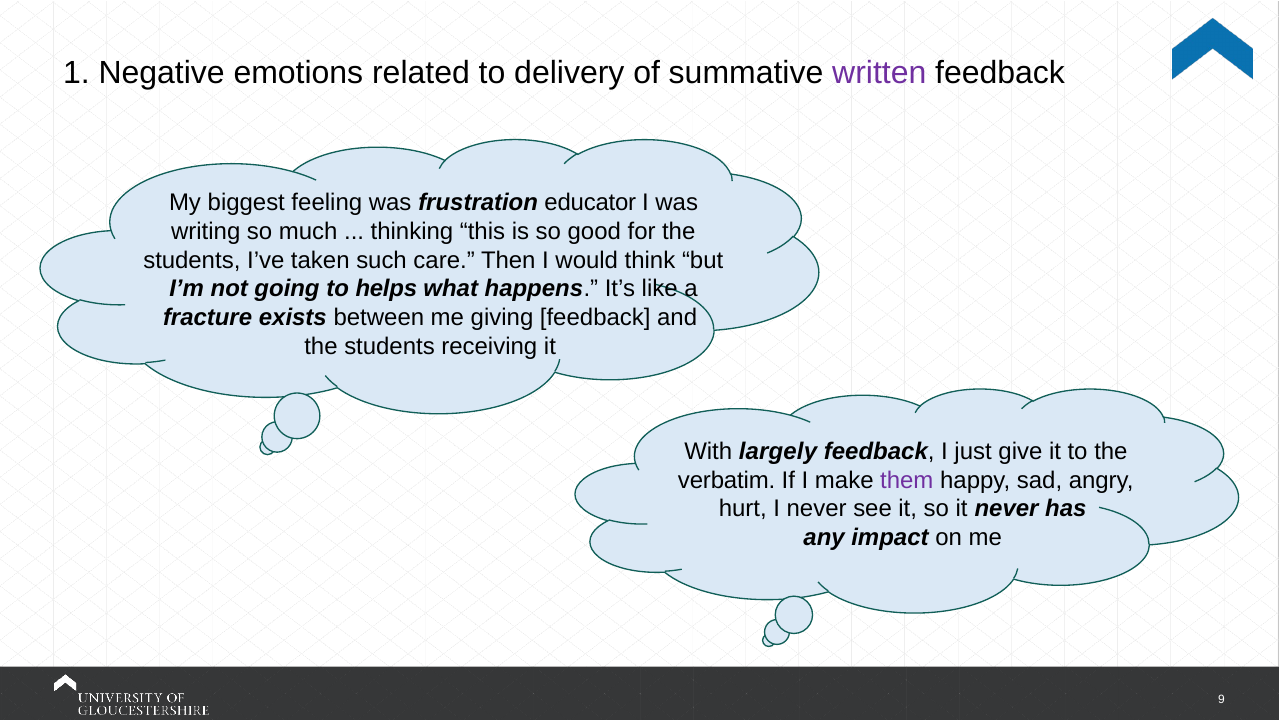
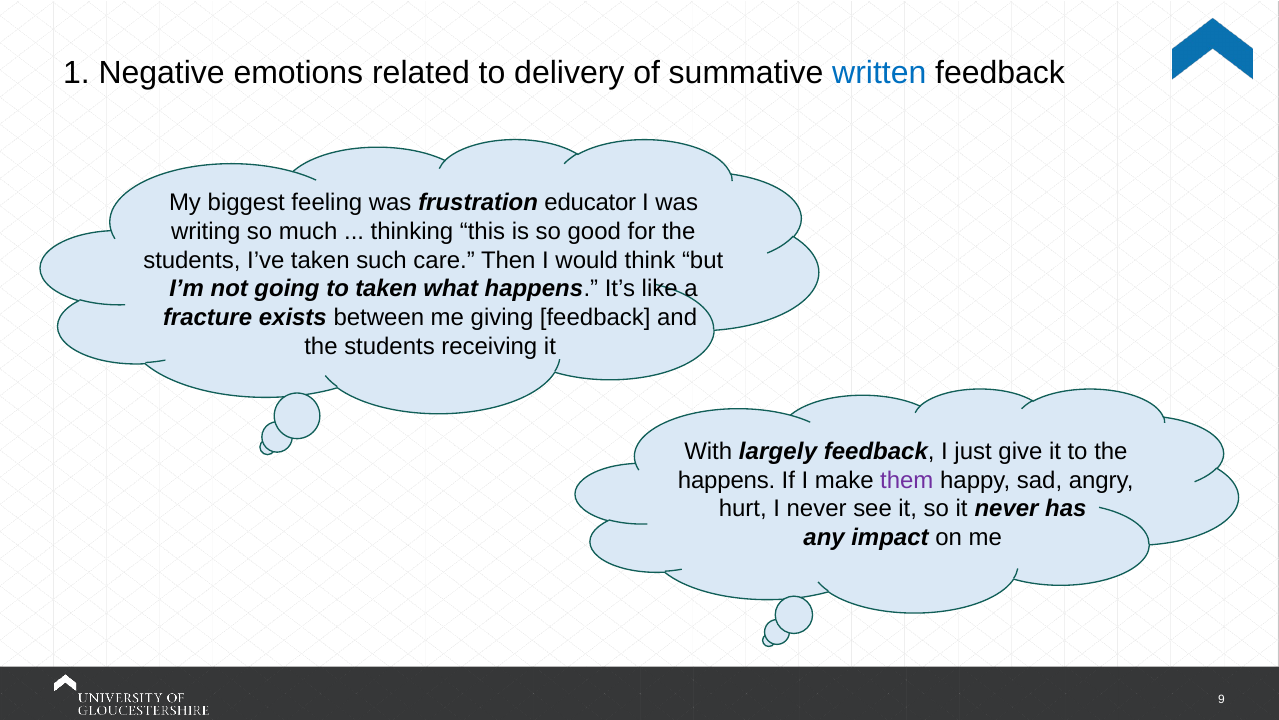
written colour: purple -> blue
to helps: helps -> taken
verbatim at (727, 480): verbatim -> happens
